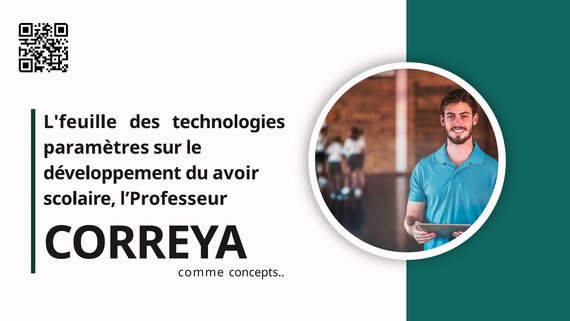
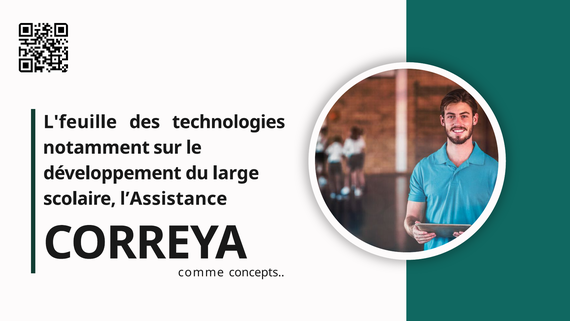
paramètres: paramètres -> notamment
avoir: avoir -> large
l’Professeur: l’Professeur -> l’Assistance
